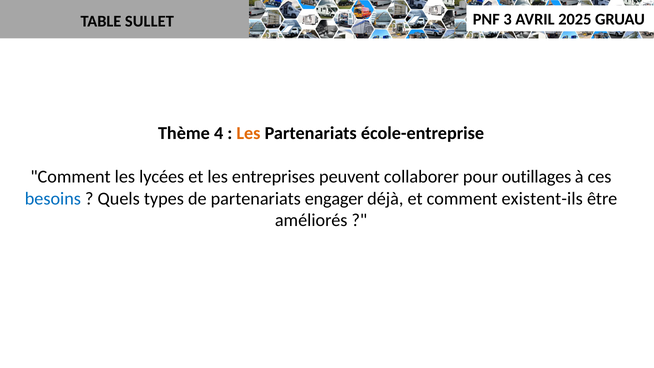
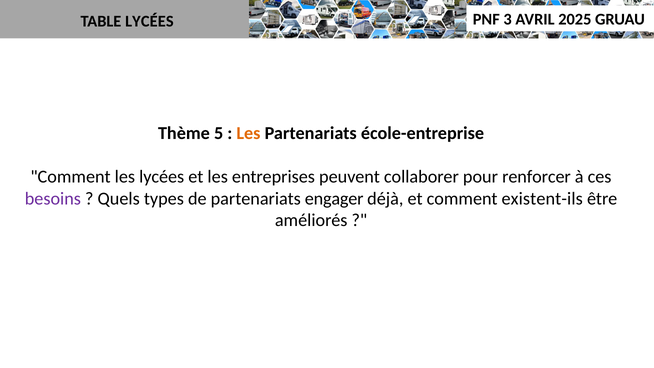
TABLE SULLET: SULLET -> LYCÉES
4: 4 -> 5
outillages: outillages -> renforcer
besoins colour: blue -> purple
